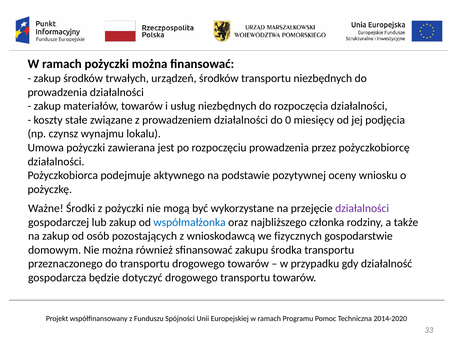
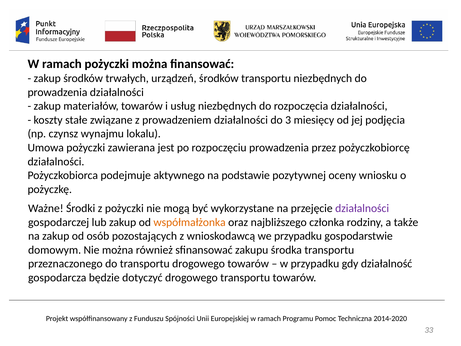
0: 0 -> 3
współmałżonka colour: blue -> orange
we fizycznych: fizycznych -> przypadku
